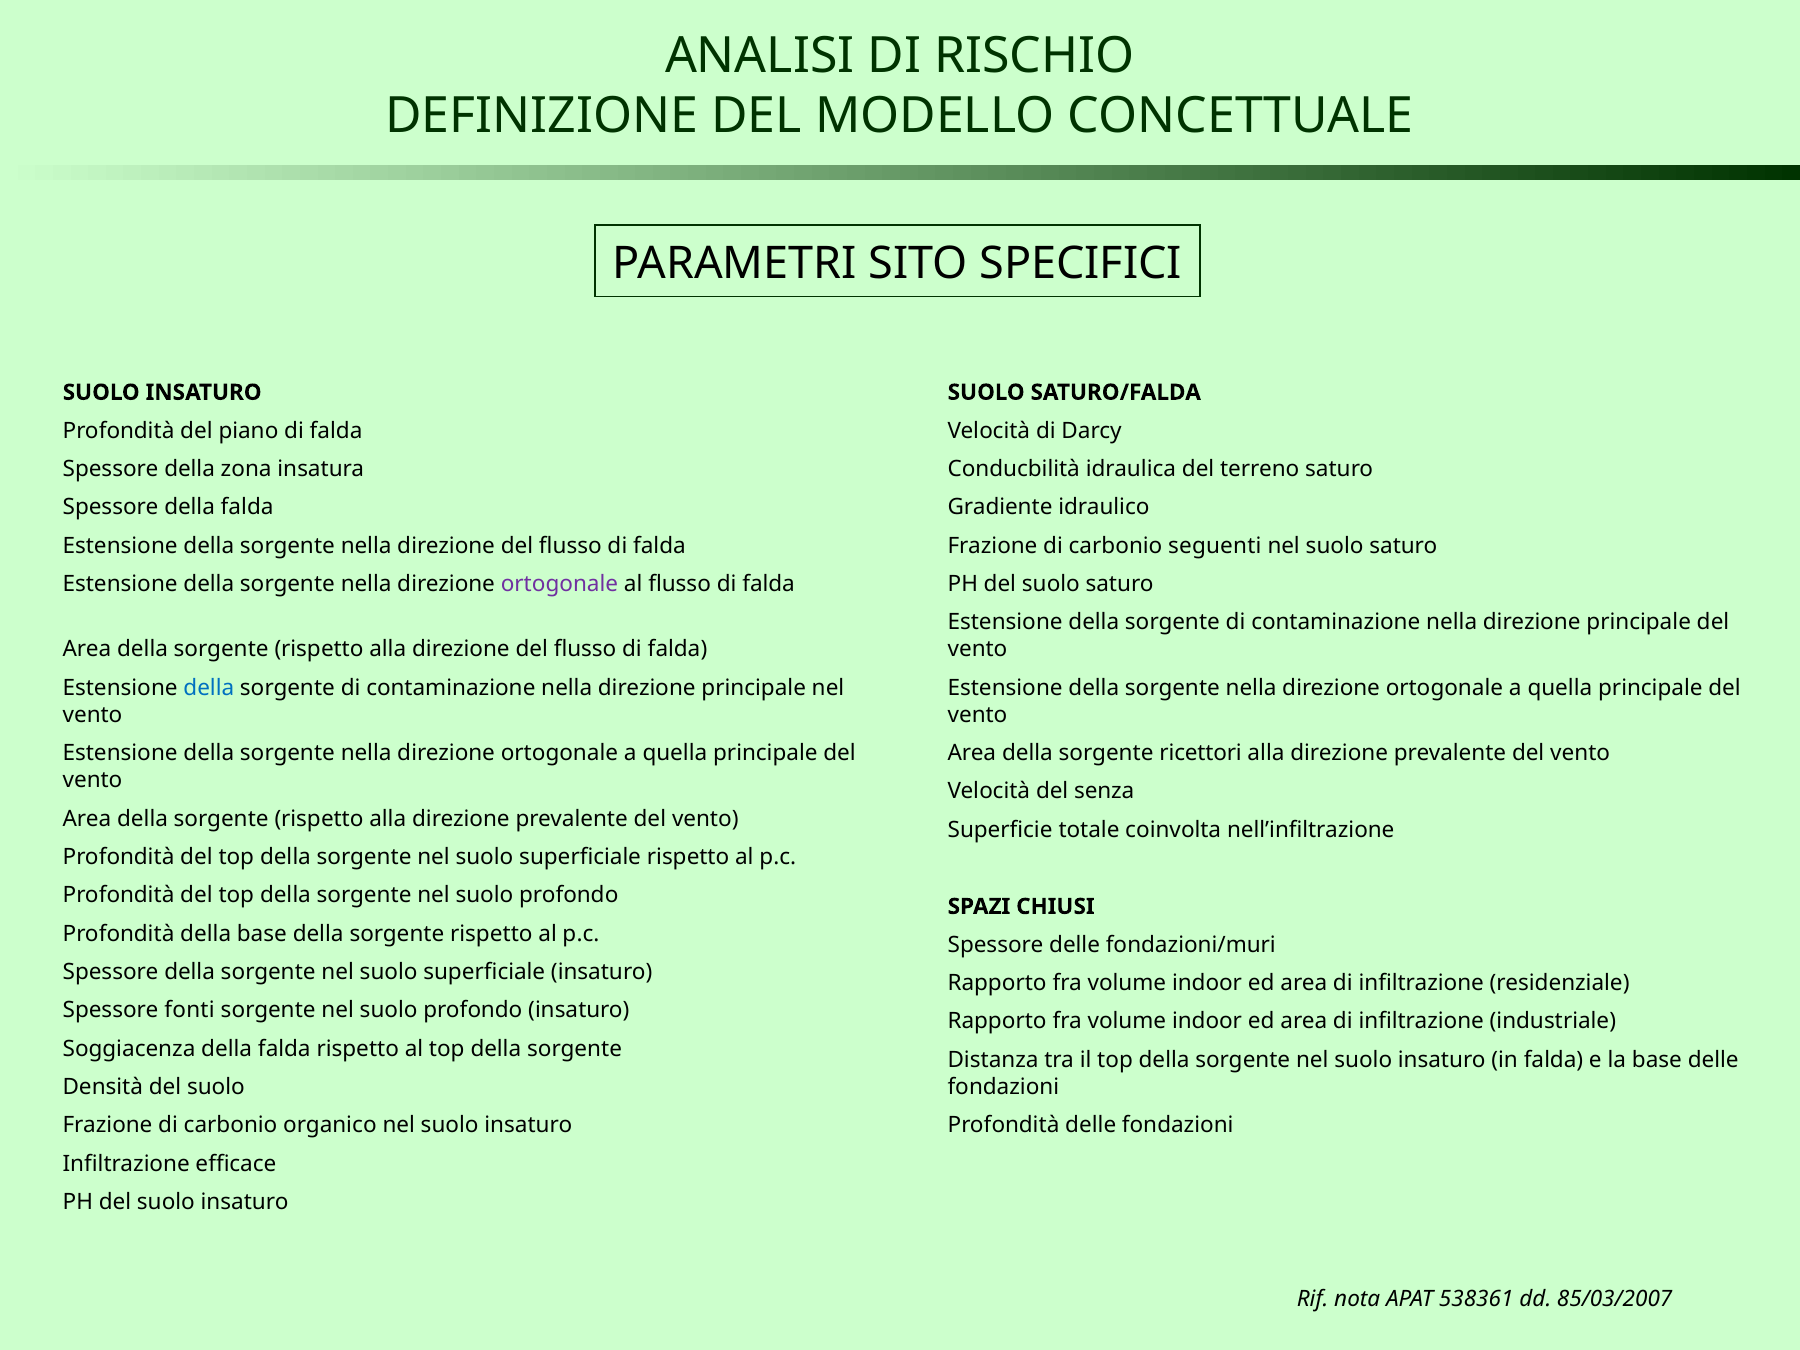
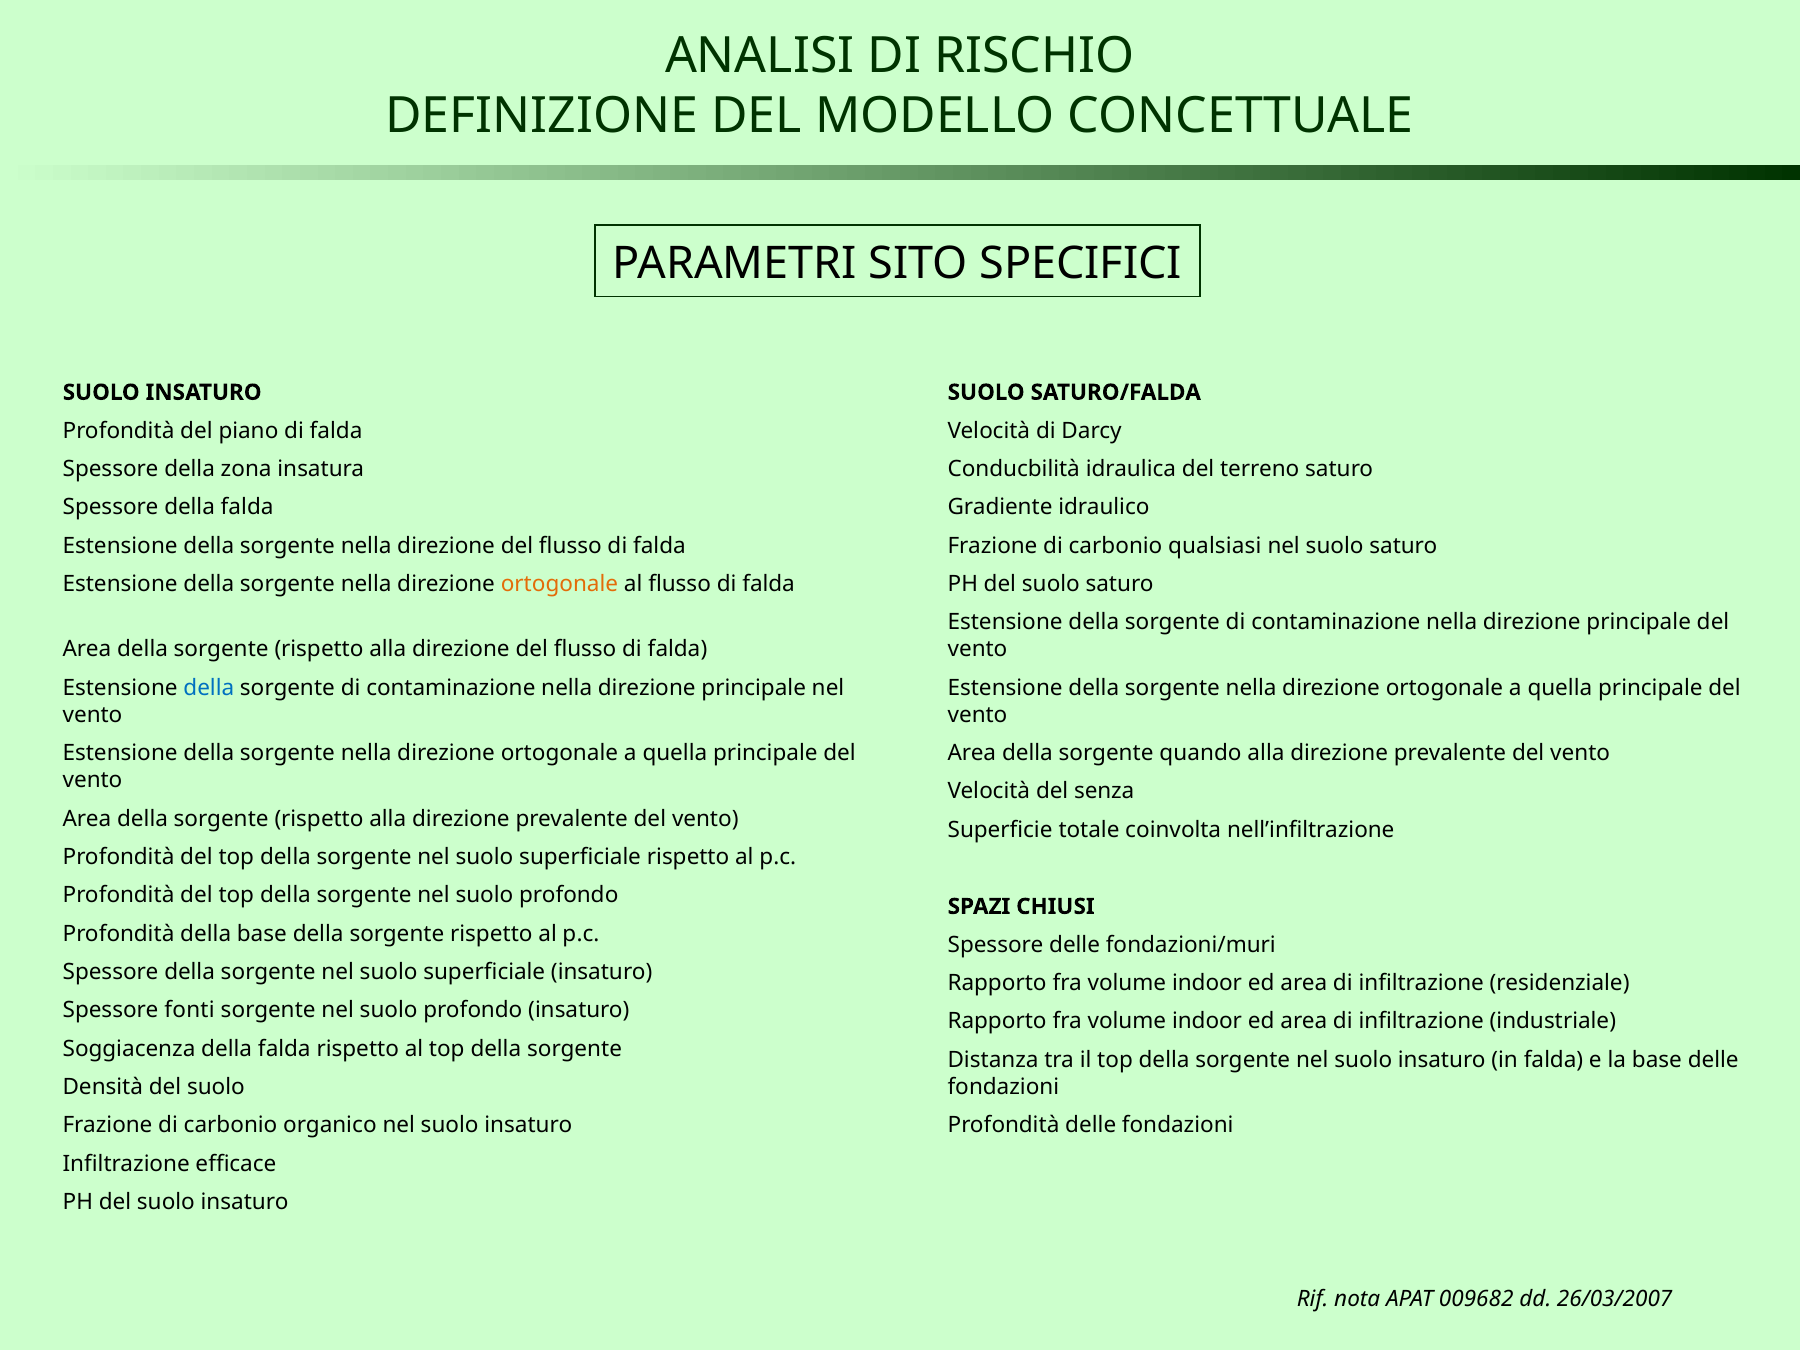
seguenti: seguenti -> qualsiasi
ortogonale at (559, 584) colour: purple -> orange
ricettori: ricettori -> quando
538361: 538361 -> 009682
85/03/2007: 85/03/2007 -> 26/03/2007
